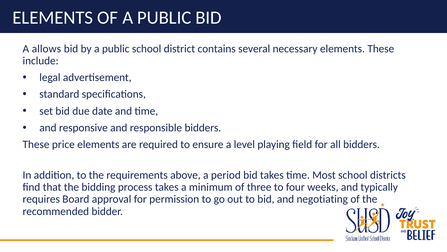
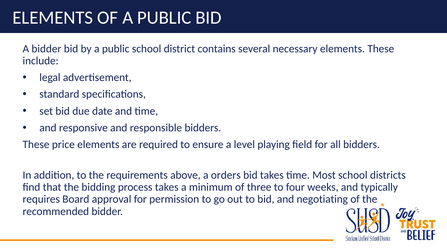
A allows: allows -> bidder
period: period -> orders
